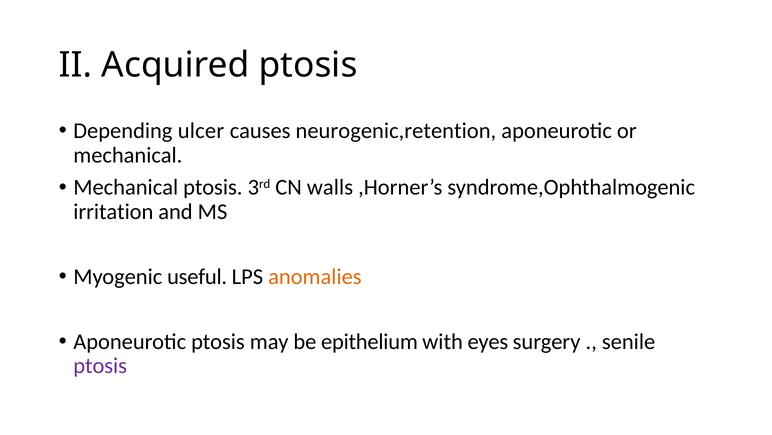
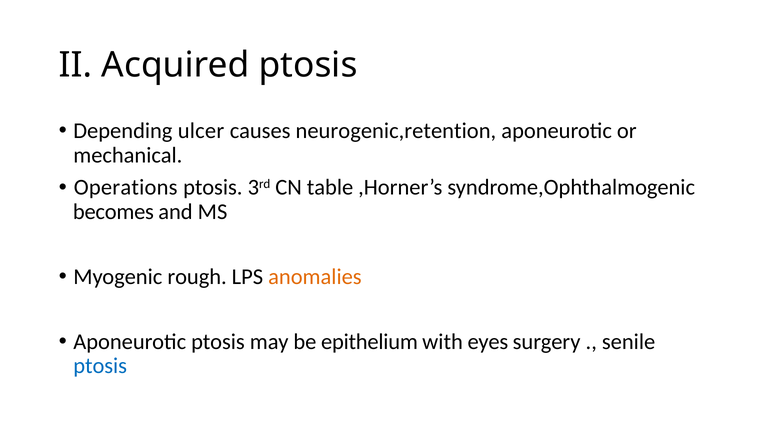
Mechanical at (126, 187): Mechanical -> Operations
walls: walls -> table
irritation: irritation -> becomes
useful: useful -> rough
ptosis at (100, 365) colour: purple -> blue
